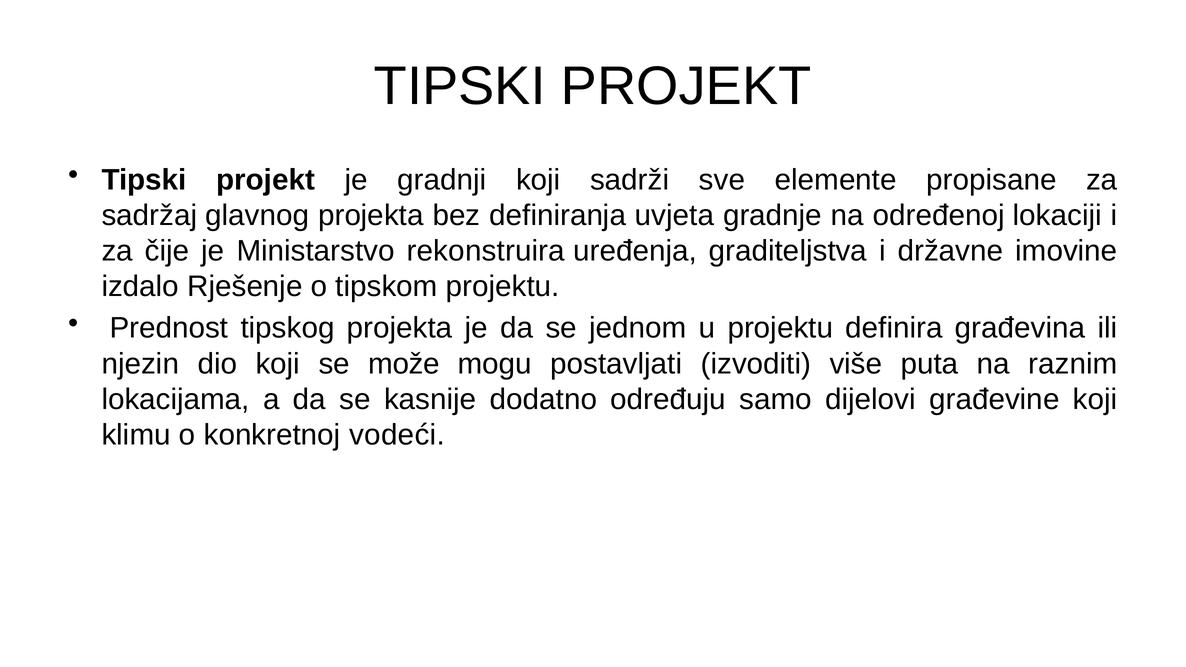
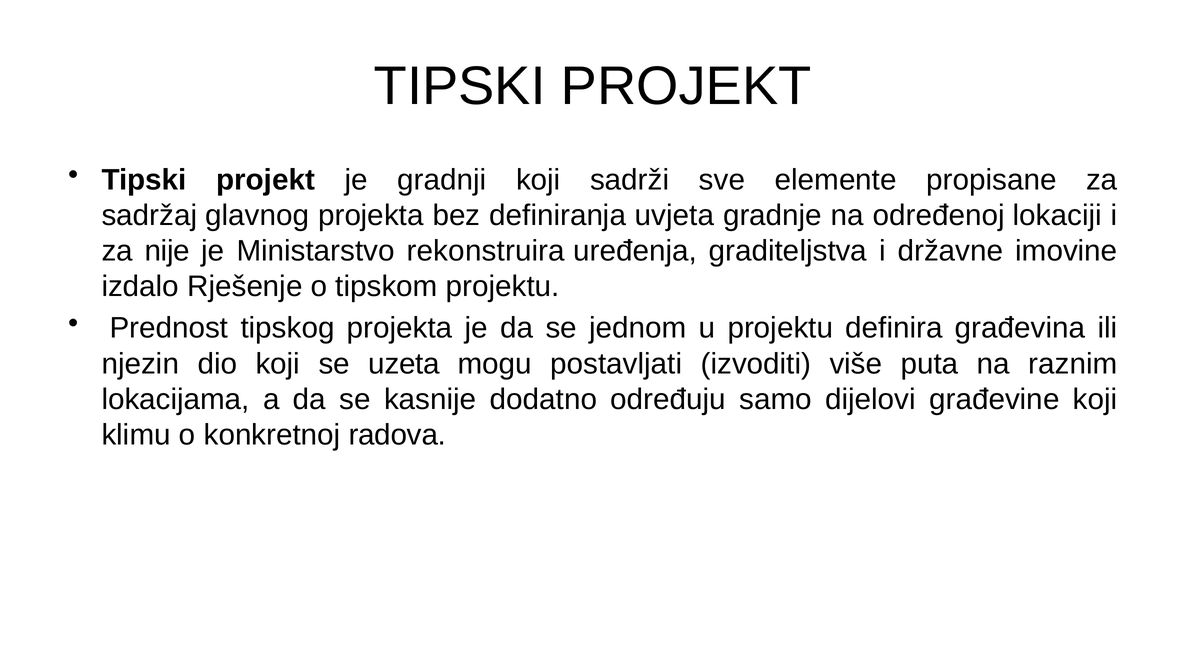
čije: čije -> nije
može: može -> uzeta
vodeći: vodeći -> radova
